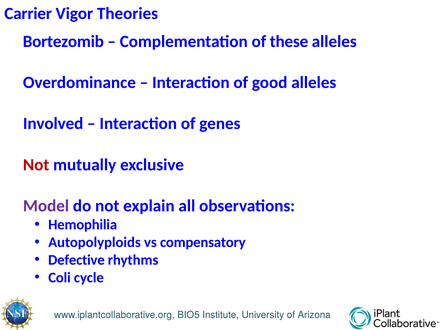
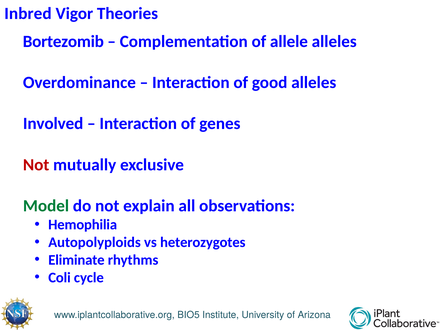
Carrier: Carrier -> Inbred
these: these -> allele
Model colour: purple -> green
compensatory: compensatory -> heterozygotes
Defective: Defective -> Eliminate
